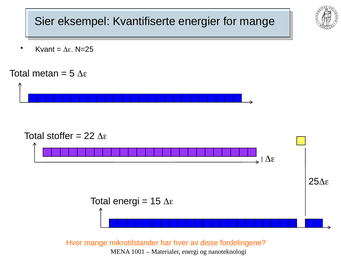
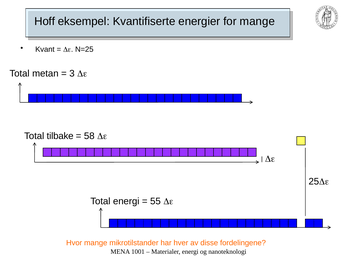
Sier: Sier -> Hoff
5: 5 -> 3
stoffer: stoffer -> tilbake
22: 22 -> 58
15: 15 -> 55
